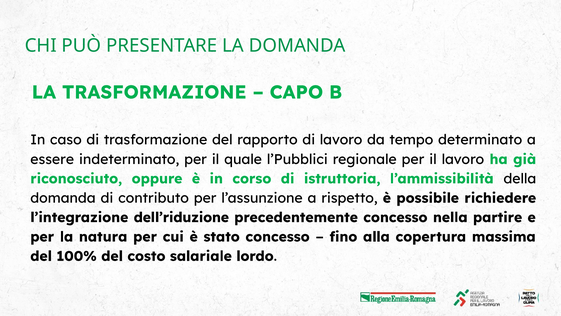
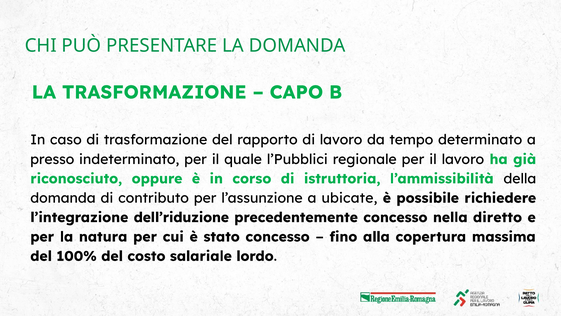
essere: essere -> presso
rispetto: rispetto -> ubicate
partire: partire -> diretto
